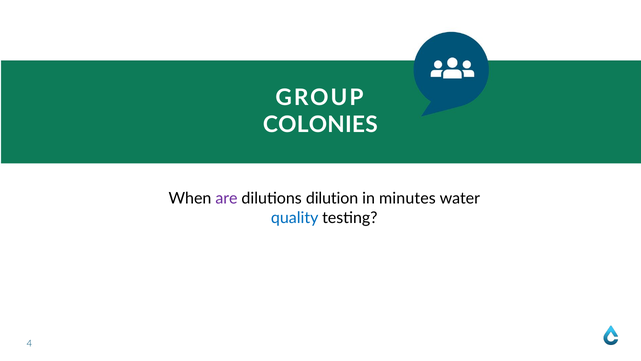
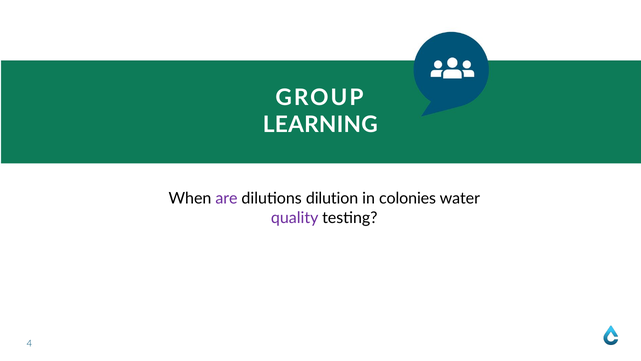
COLONIES: COLONIES -> LEARNING
minutes: minutes -> colonies
quality colour: blue -> purple
